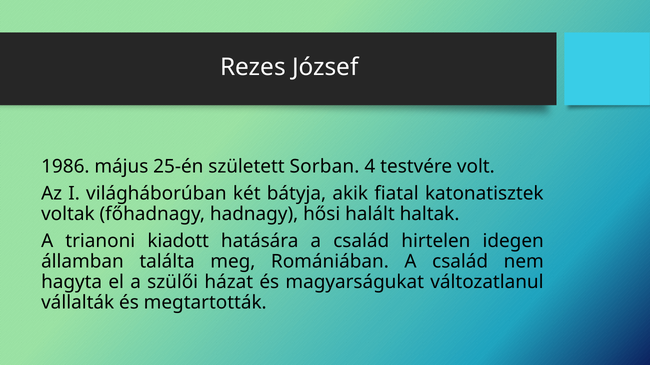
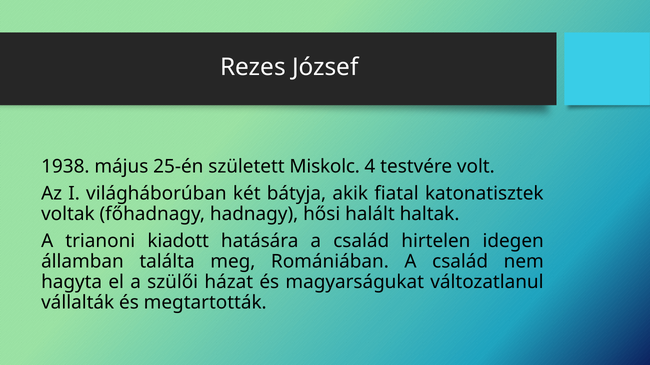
1986: 1986 -> 1938
Sorban: Sorban -> Miskolc
